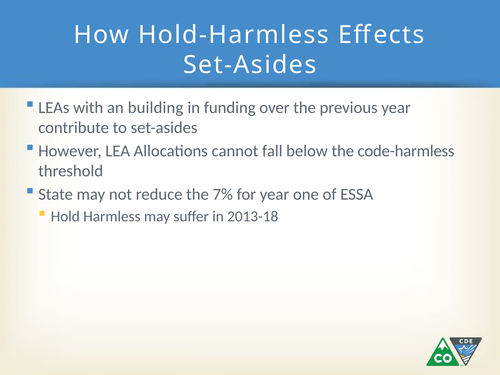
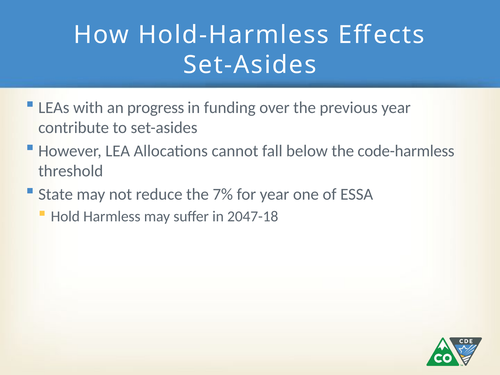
building: building -> progress
2013-18: 2013-18 -> 2047-18
